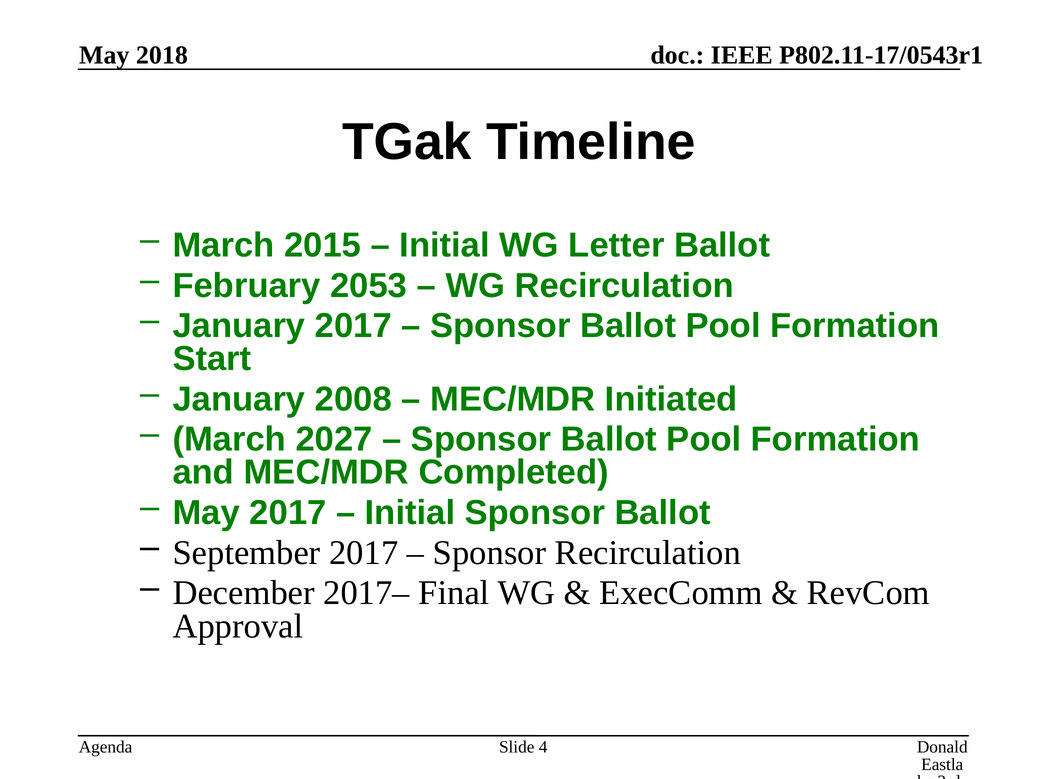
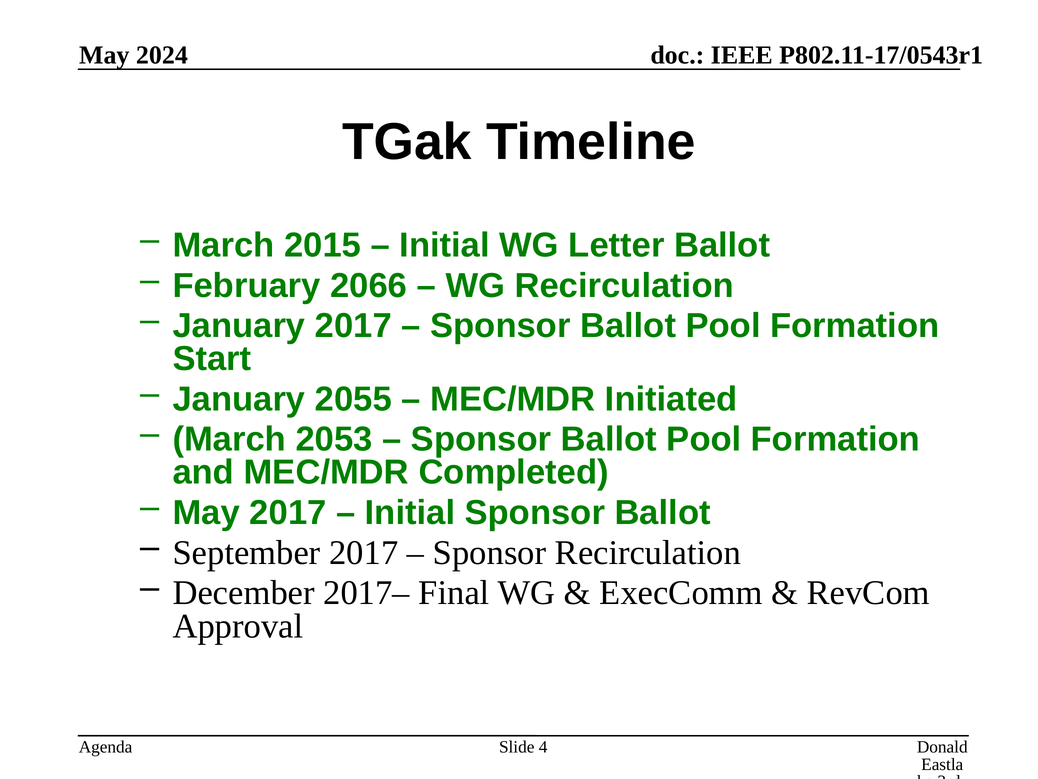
2018: 2018 -> 2024
2053: 2053 -> 2066
2008: 2008 -> 2055
2027: 2027 -> 2053
